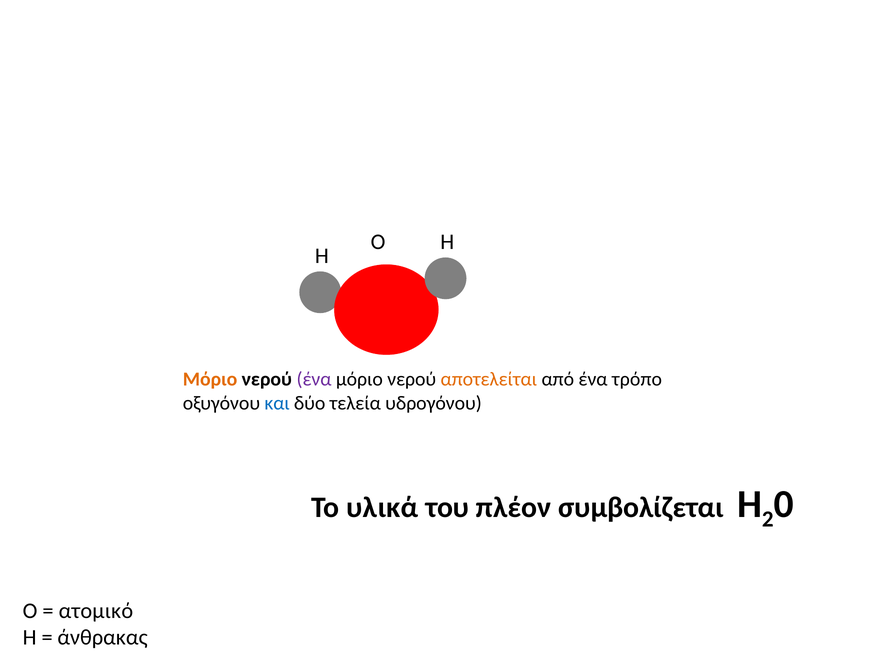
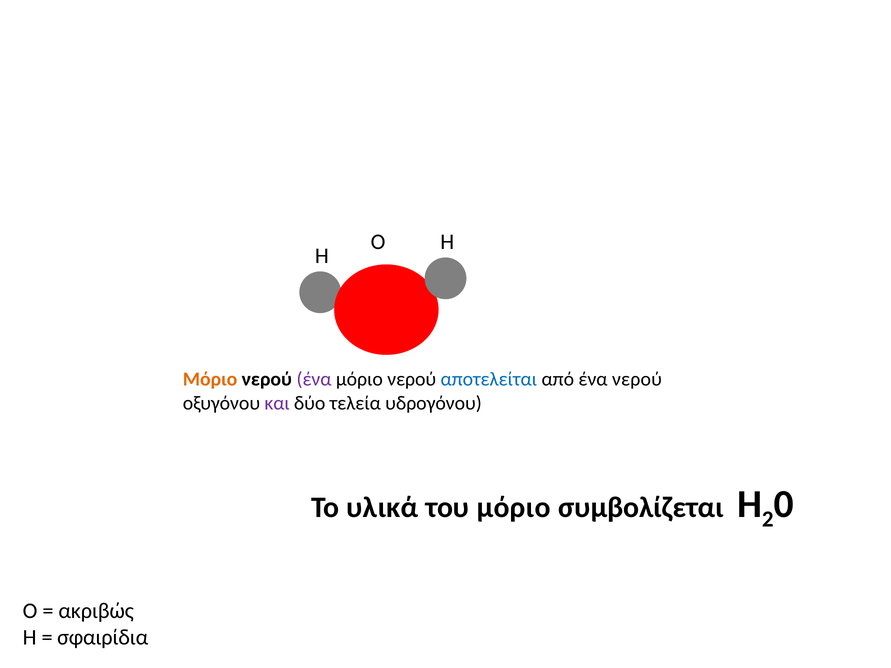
αποτελείται colour: orange -> blue
ένα τρόπο: τρόπο -> νερού
και colour: blue -> purple
του πλέον: πλέον -> μόριο
ατομικό: ατομικό -> ακριβώς
άνθρακας: άνθρακας -> σφαιρίδια
